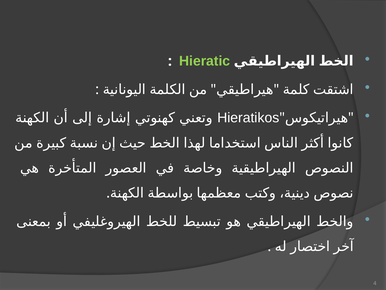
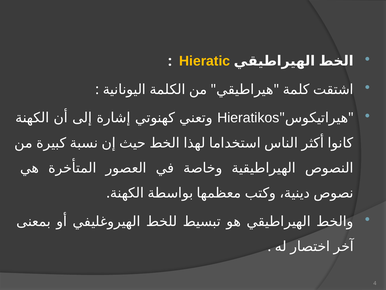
Hieratic colour: light green -> yellow
